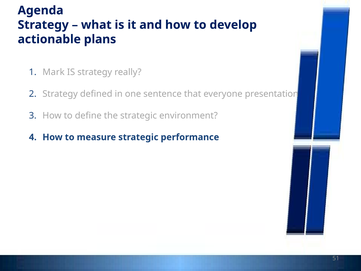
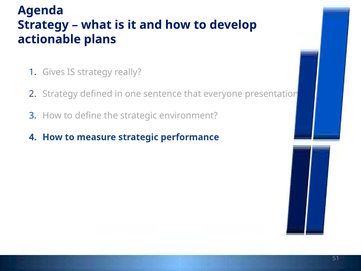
Mark: Mark -> Gives
